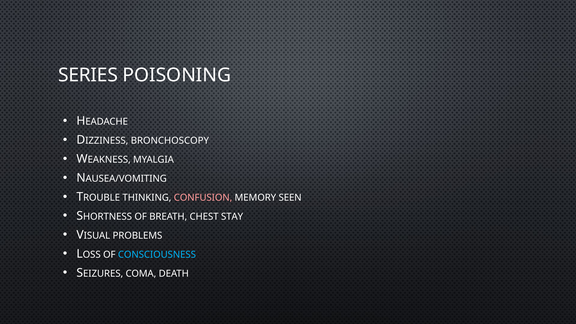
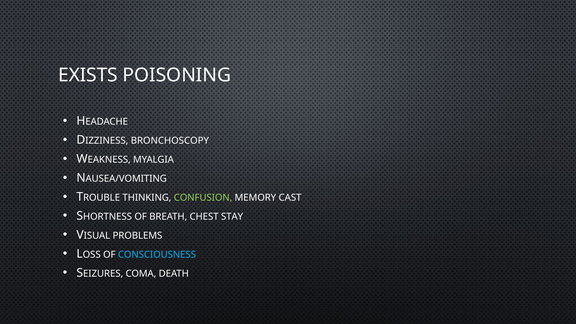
SERIES: SERIES -> EXISTS
CONFUSION colour: pink -> light green
SEEN: SEEN -> CAST
